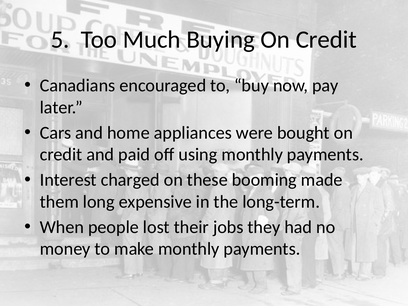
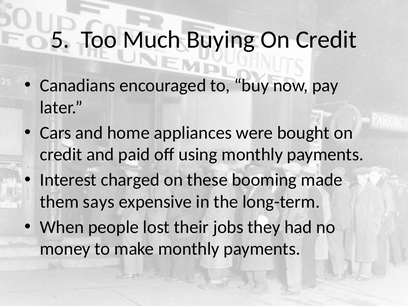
long: long -> says
